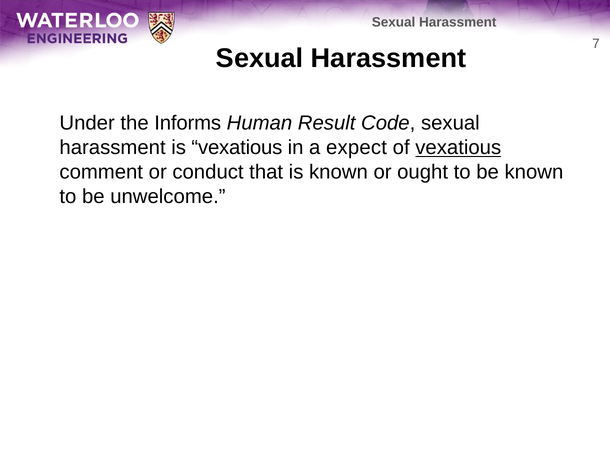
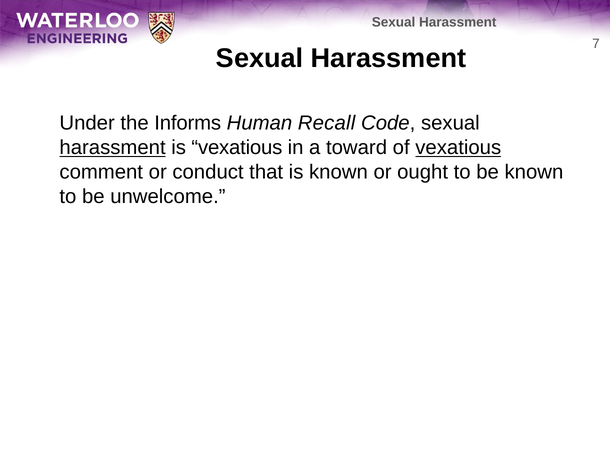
Result: Result -> Recall
harassment at (113, 148) underline: none -> present
expect: expect -> toward
